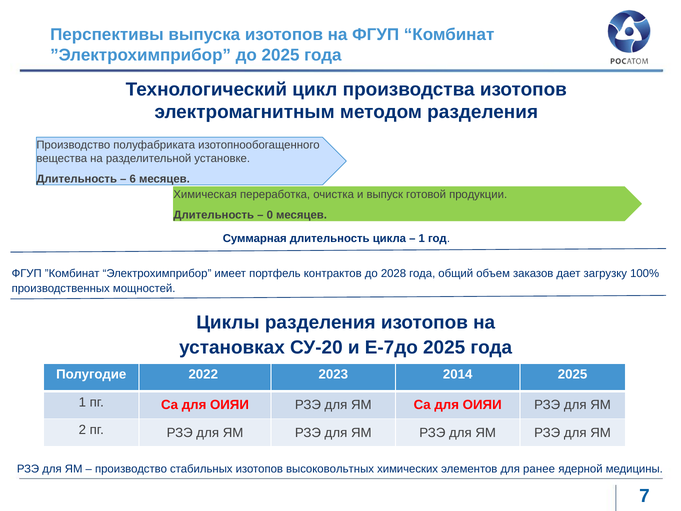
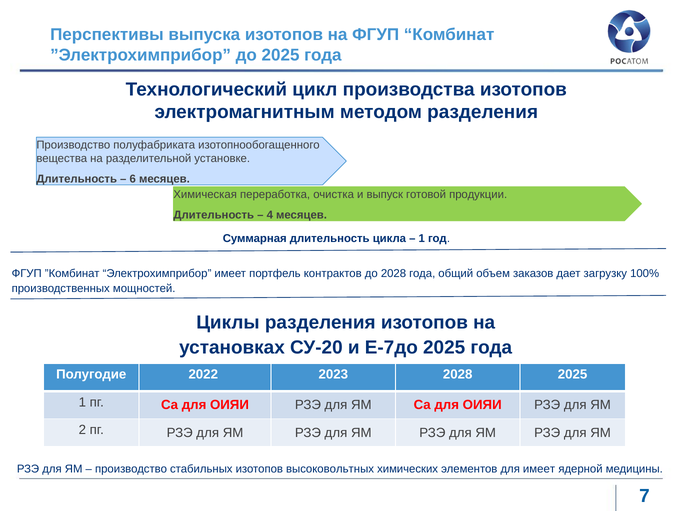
0: 0 -> 4
2023 2014: 2014 -> 2028
для ранее: ранее -> имеет
